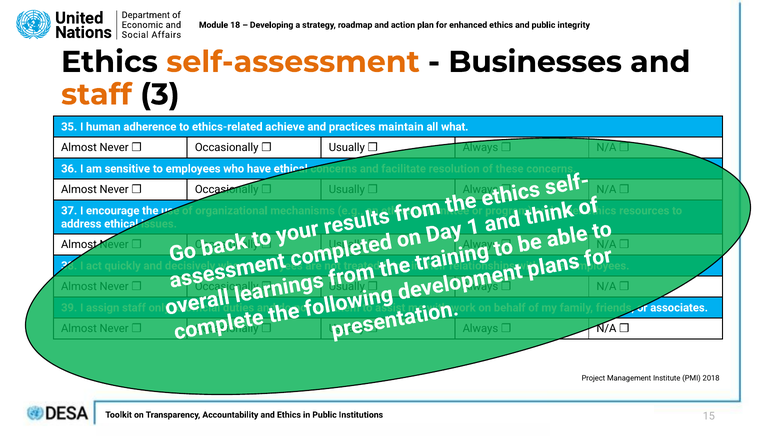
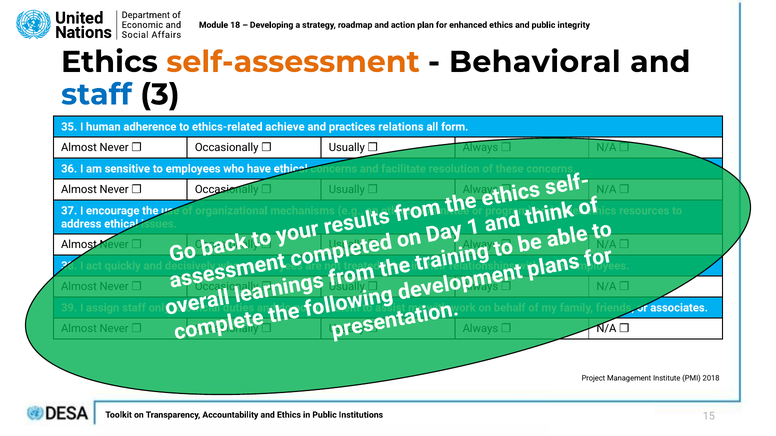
Businesses: Businesses -> Behavioral
staff at (96, 95) colour: orange -> blue
maintain: maintain -> relations
what: what -> form
